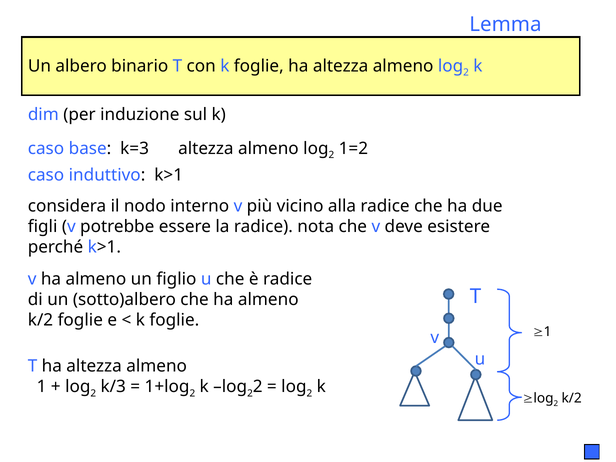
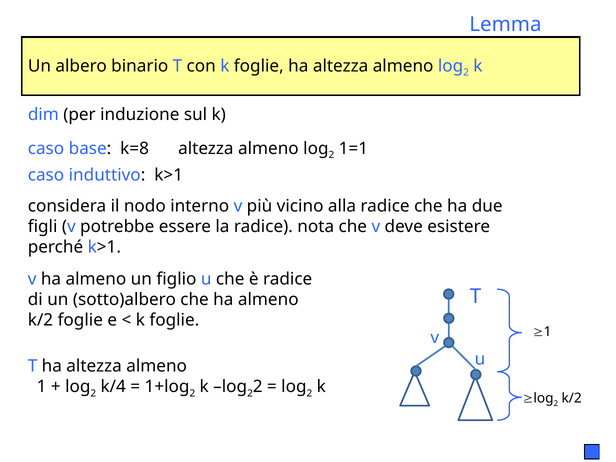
k=3: k=3 -> k=8
1=2: 1=2 -> 1=1
k/3: k/3 -> k/4
